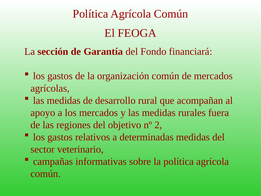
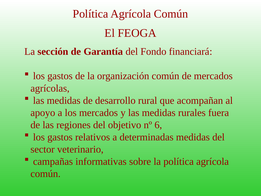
2: 2 -> 6
